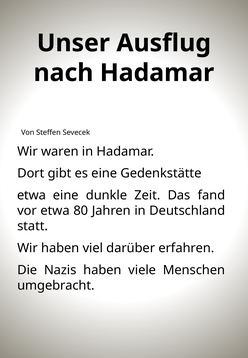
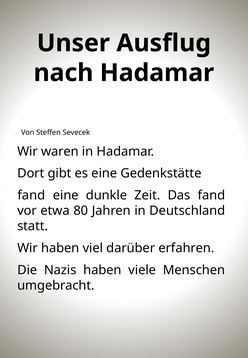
etwa at (31, 195): etwa -> fand
